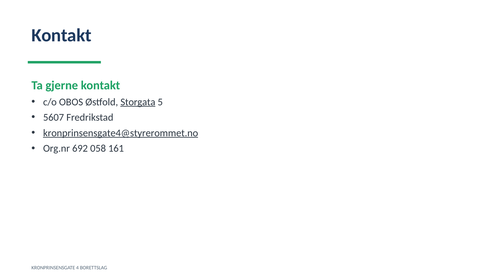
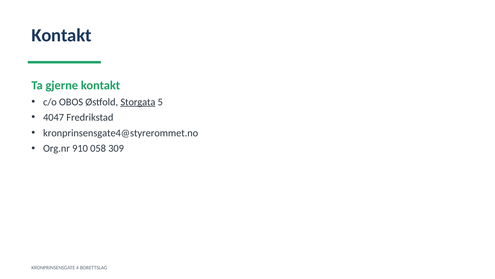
5607: 5607 -> 4047
kronprinsensgate4@styrerommet.no underline: present -> none
692: 692 -> 910
161: 161 -> 309
